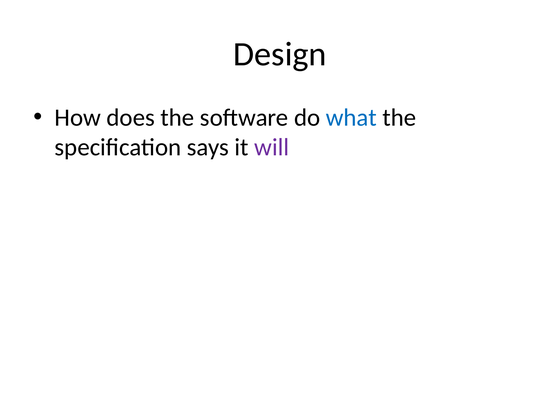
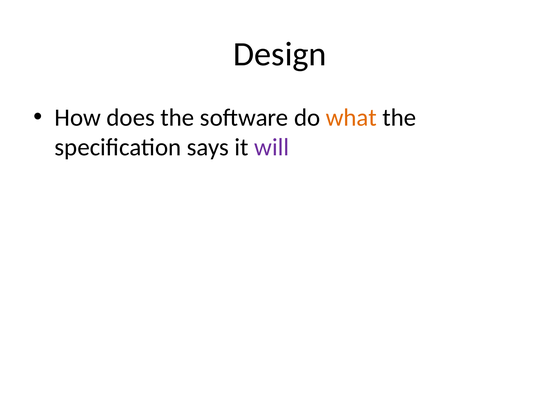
what colour: blue -> orange
